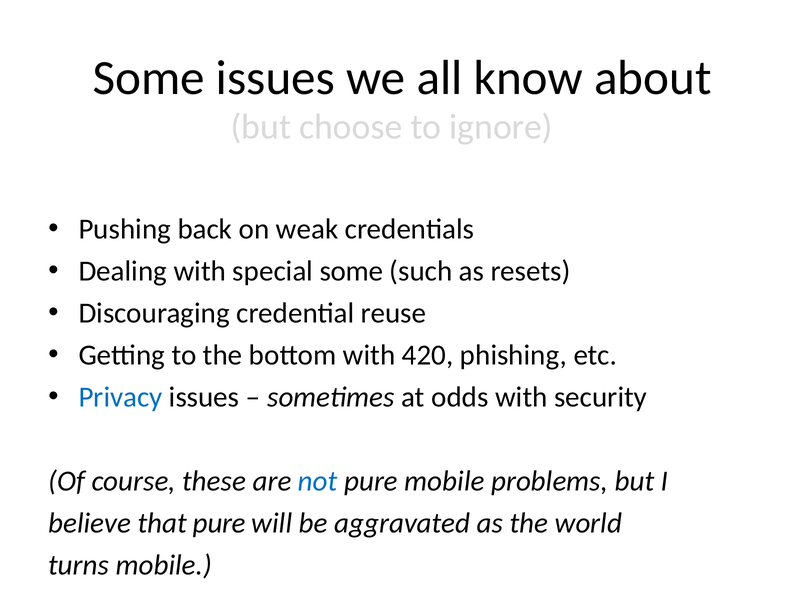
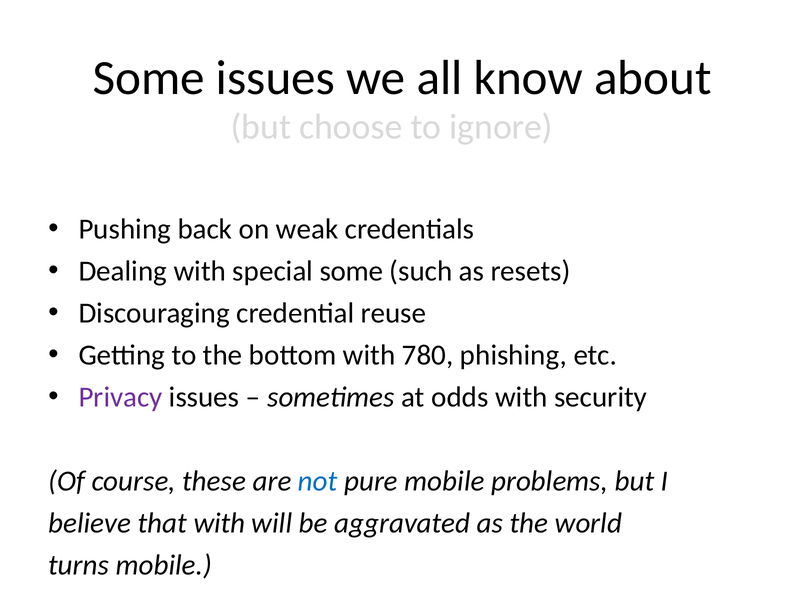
420: 420 -> 780
Privacy colour: blue -> purple
that pure: pure -> with
